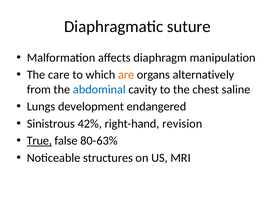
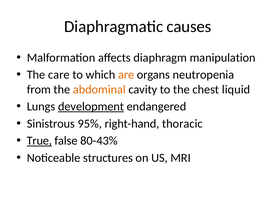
suture: suture -> causes
alternatively: alternatively -> neutropenia
abdominal colour: blue -> orange
saline: saline -> liquid
development underline: none -> present
42%: 42% -> 95%
revision: revision -> thoracic
80-63%: 80-63% -> 80-43%
